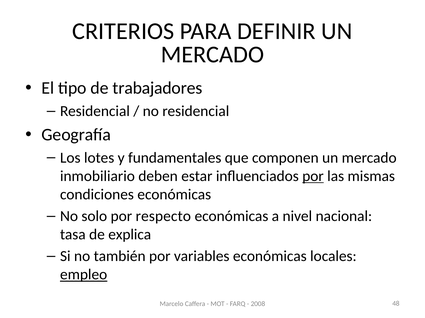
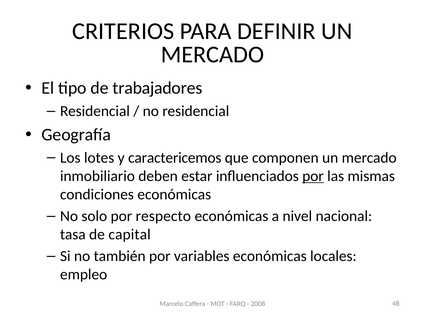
fundamentales: fundamentales -> caractericemos
explica: explica -> capital
empleo underline: present -> none
